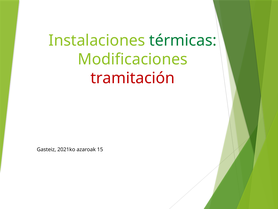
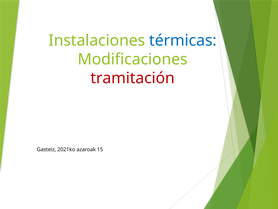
térmicas colour: green -> blue
